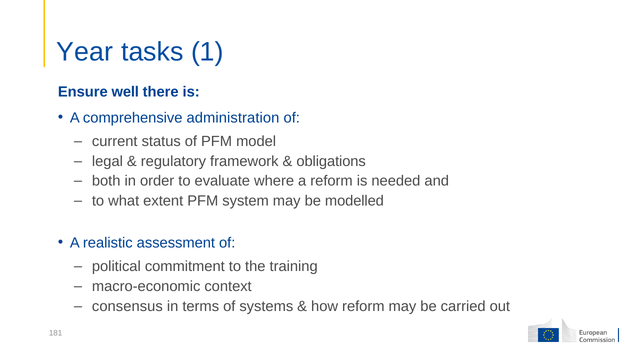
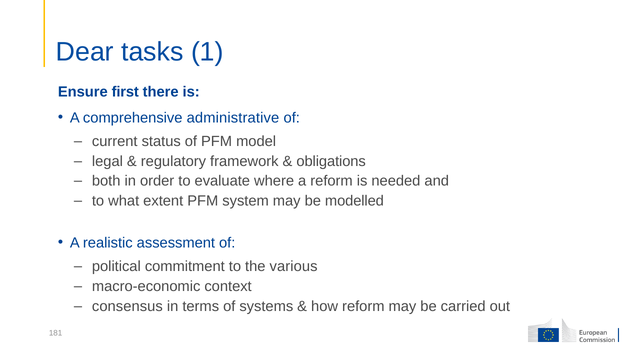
Year: Year -> Dear
well: well -> first
administration: administration -> administrative
training: training -> various
